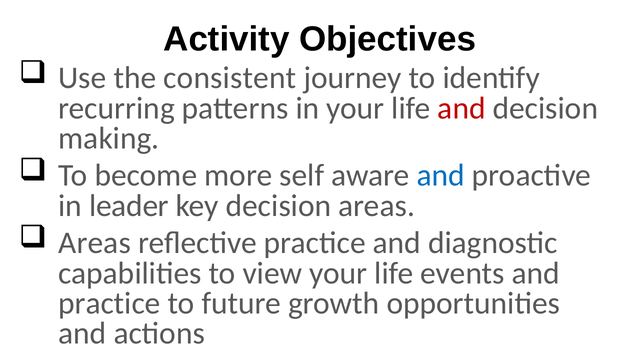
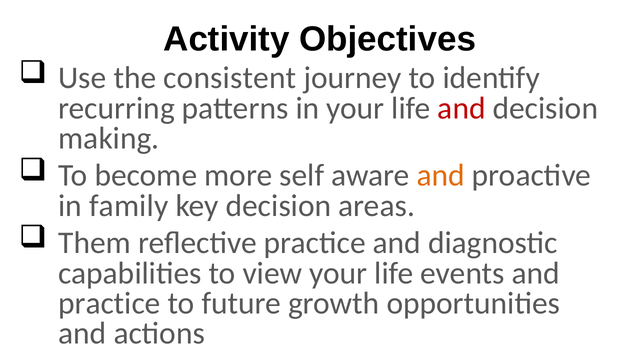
and at (441, 176) colour: blue -> orange
leader: leader -> family
Areas at (95, 243): Areas -> Them
